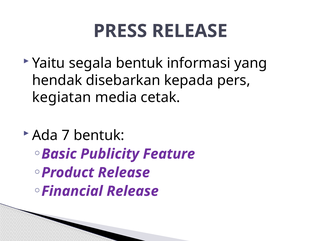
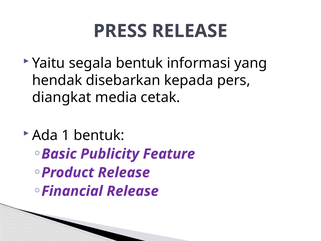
kegiatan: kegiatan -> diangkat
7: 7 -> 1
